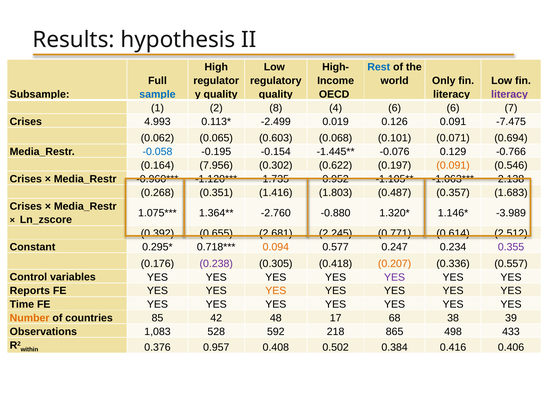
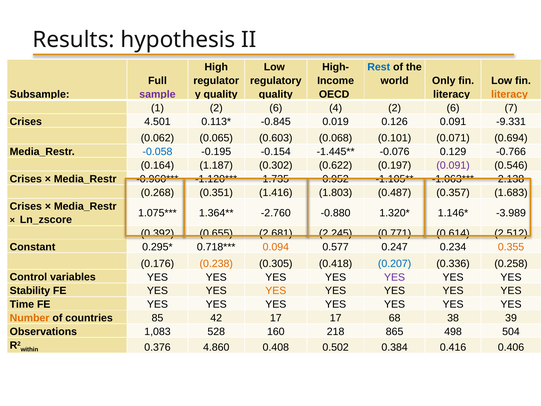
sample colour: blue -> purple
literacy at (510, 94) colour: purple -> orange
1 2 8: 8 -> 6
4 6: 6 -> 2
4.993: 4.993 -> 4.501
-2.499: -2.499 -> -0.845
-7.475: -7.475 -> -9.331
7.956: 7.956 -> 1.187
0.091 at (453, 165) colour: orange -> purple
0.355 colour: purple -> orange
0.238 colour: purple -> orange
0.207 colour: orange -> blue
0.557: 0.557 -> 0.258
Reports: Reports -> Stability
42 48: 48 -> 17
592: 592 -> 160
433: 433 -> 504
0.957: 0.957 -> 4.860
